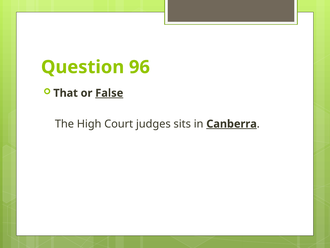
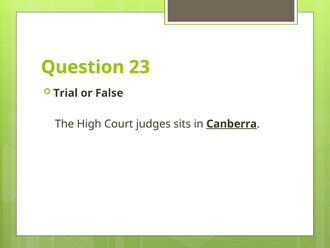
96: 96 -> 23
That: That -> Trial
False underline: present -> none
